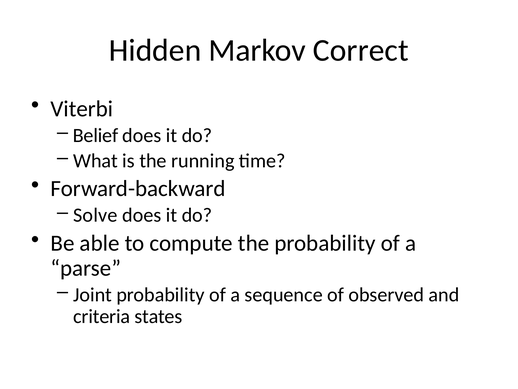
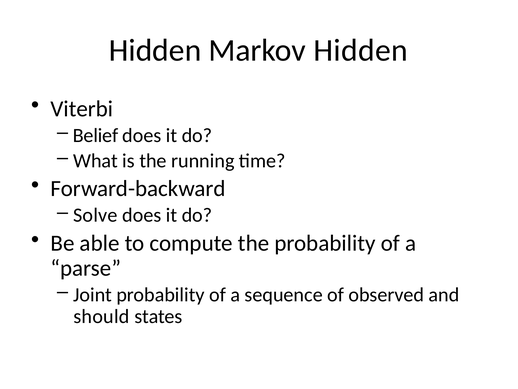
Markov Correct: Correct -> Hidden
criteria: criteria -> should
